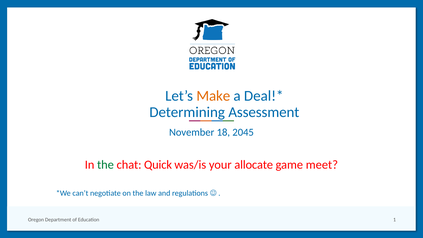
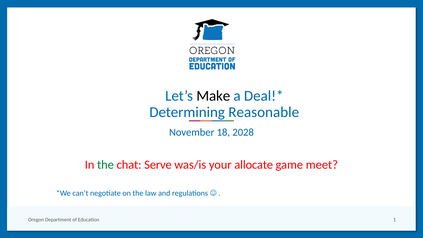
Make colour: orange -> black
Assessment: Assessment -> Reasonable
2045: 2045 -> 2028
Quick: Quick -> Serve
